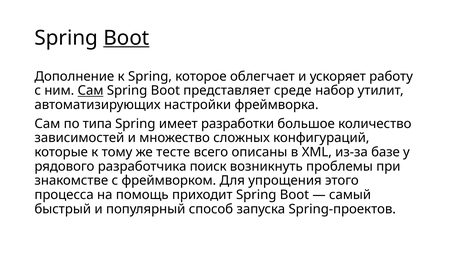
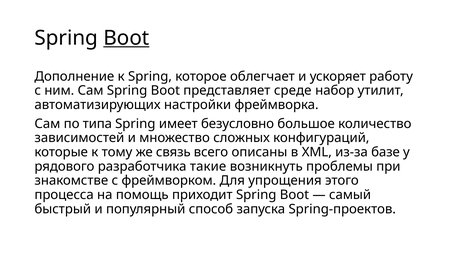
Сам at (91, 91) underline: present -> none
разработки: разработки -> безусловно
тесте: тесте -> связь
поиск: поиск -> такие
